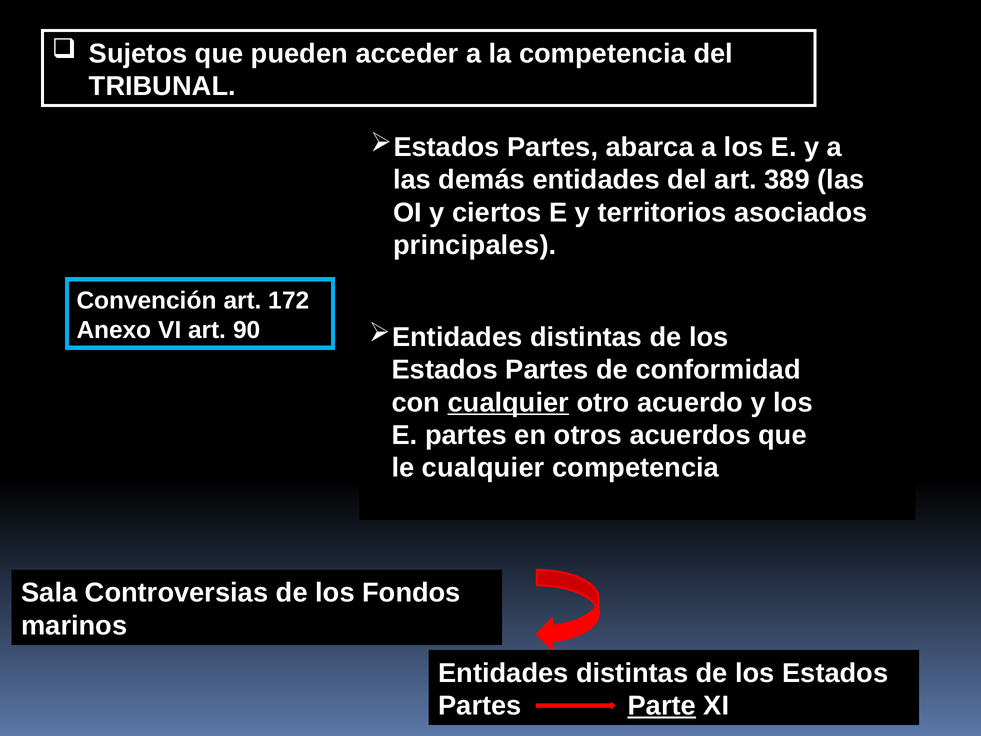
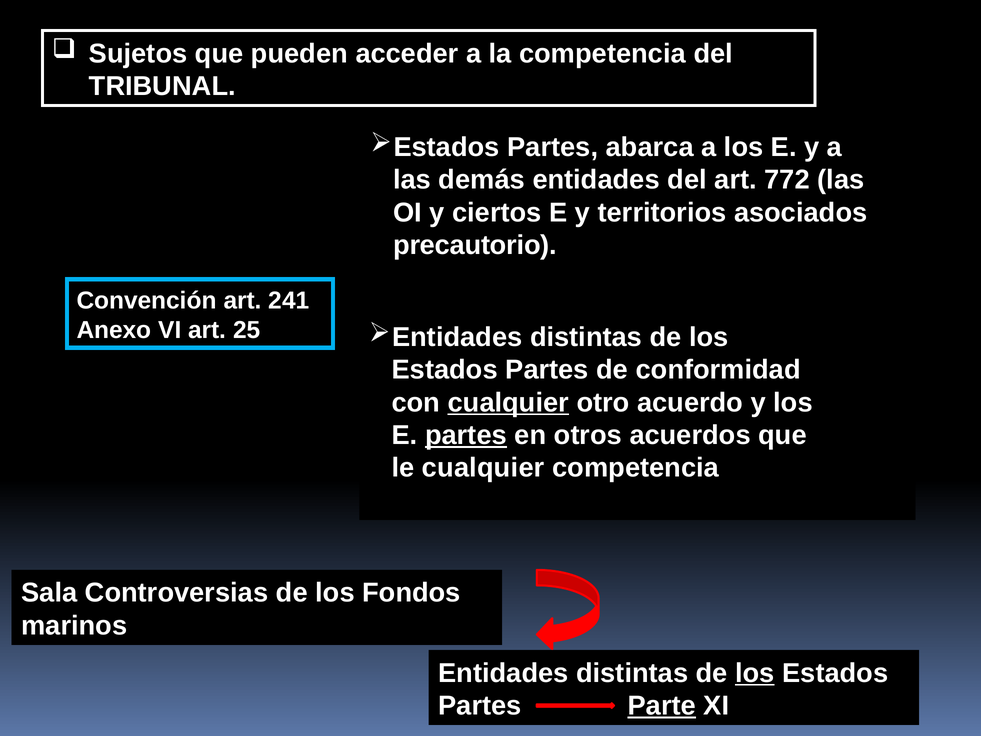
389: 389 -> 772
principales: principales -> precautorio
172: 172 -> 241
90: 90 -> 25
partes at (466, 435) underline: none -> present
los at (755, 673) underline: none -> present
